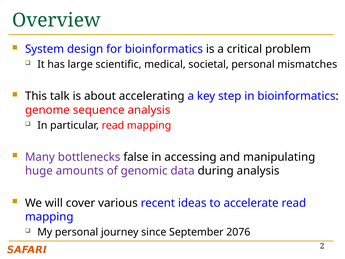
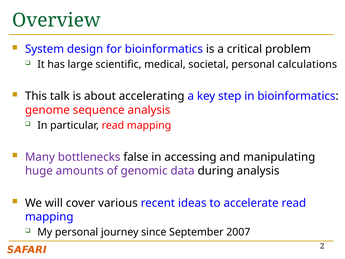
mismatches: mismatches -> calculations
2076: 2076 -> 2007
